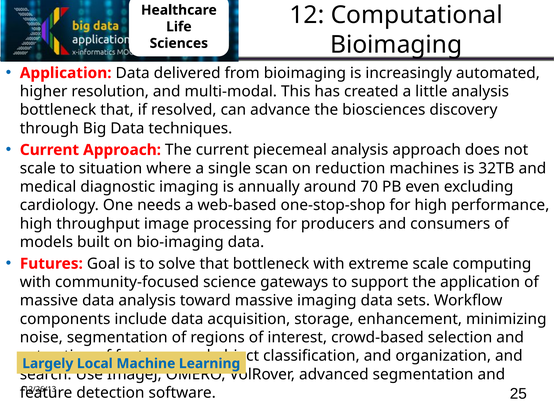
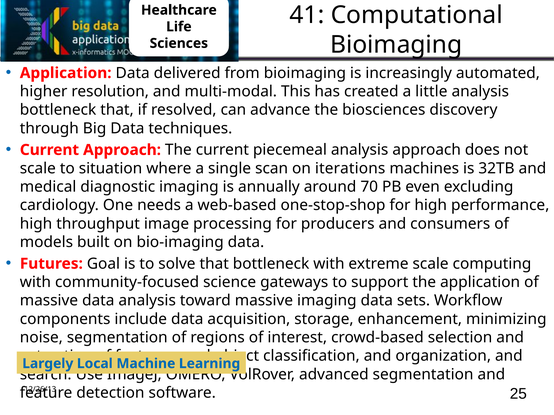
12: 12 -> 41
reduction: reduction -> iterations
